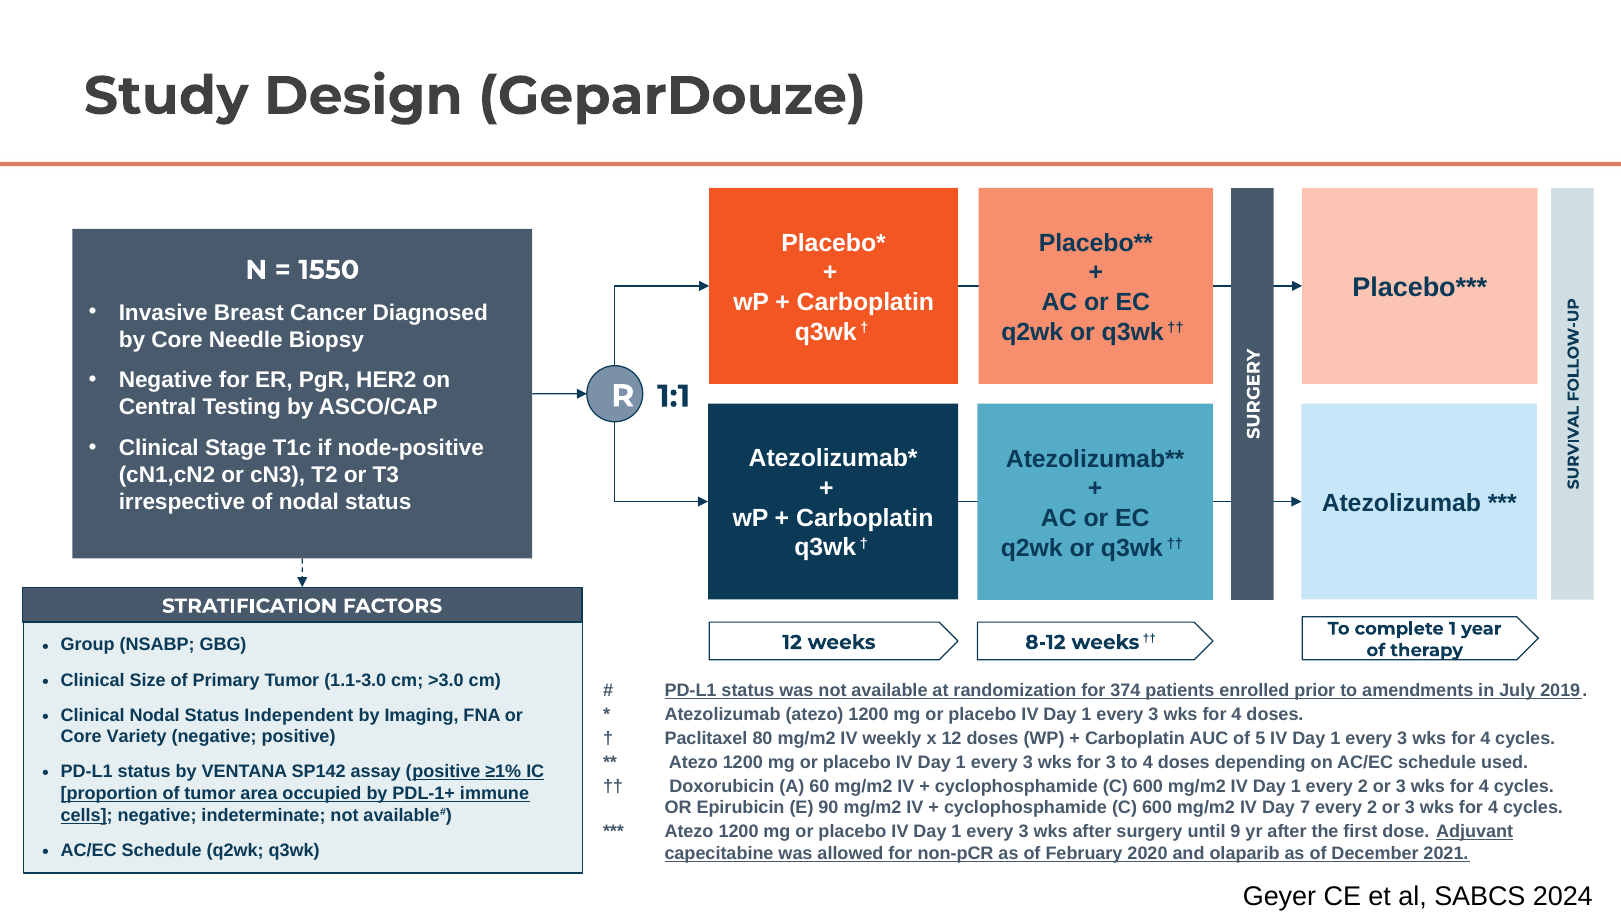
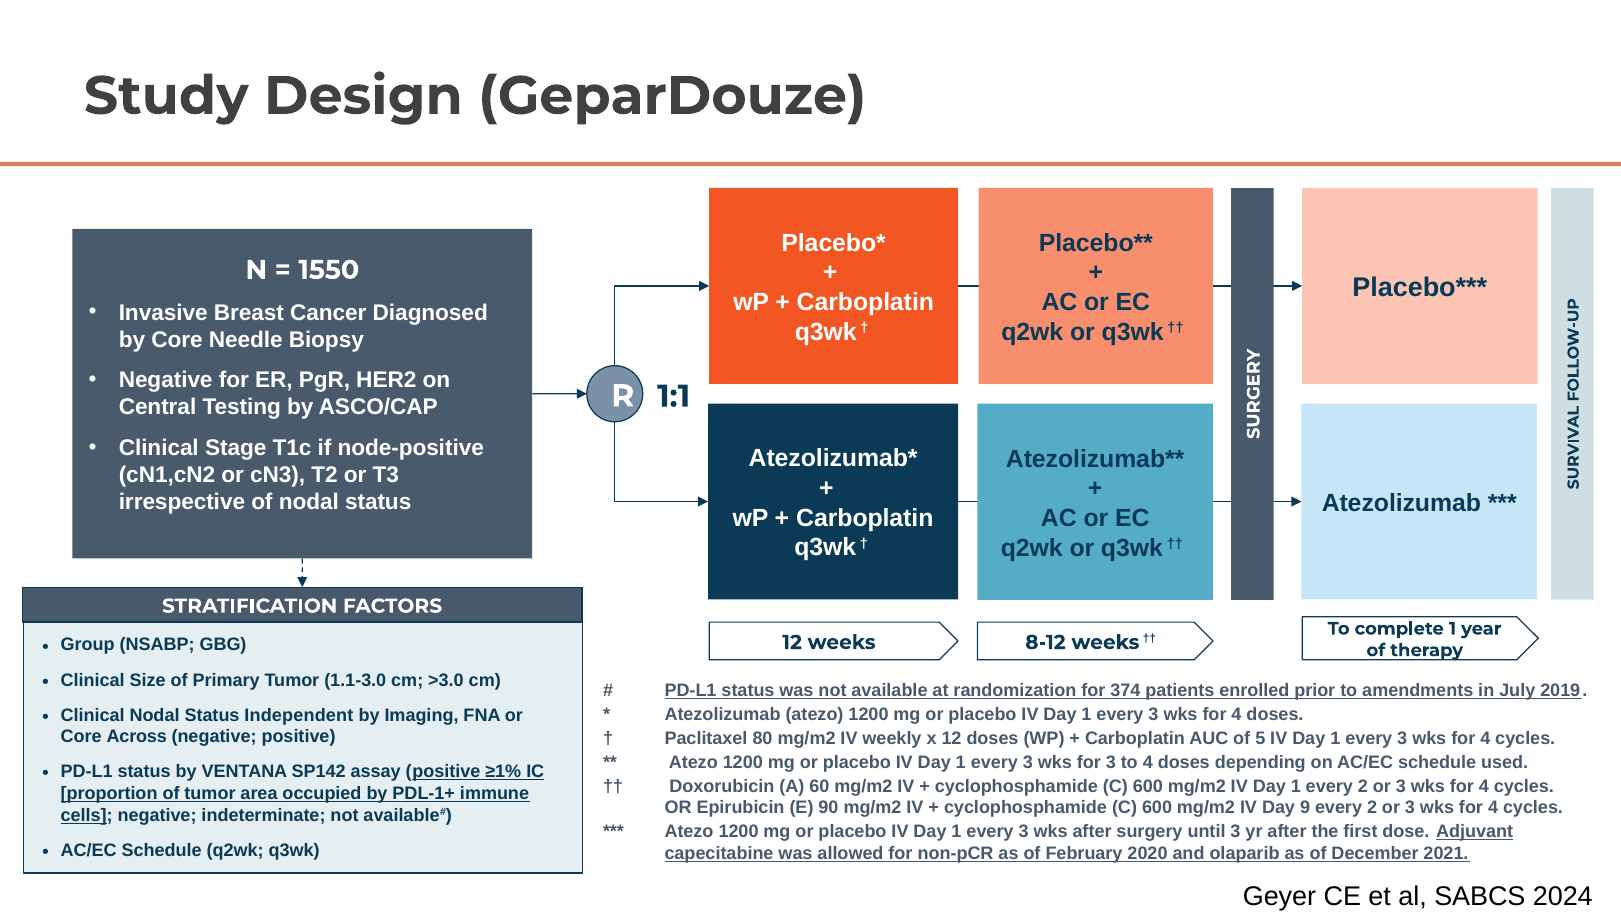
Variety: Variety -> Across
7: 7 -> 9
until 9: 9 -> 3
